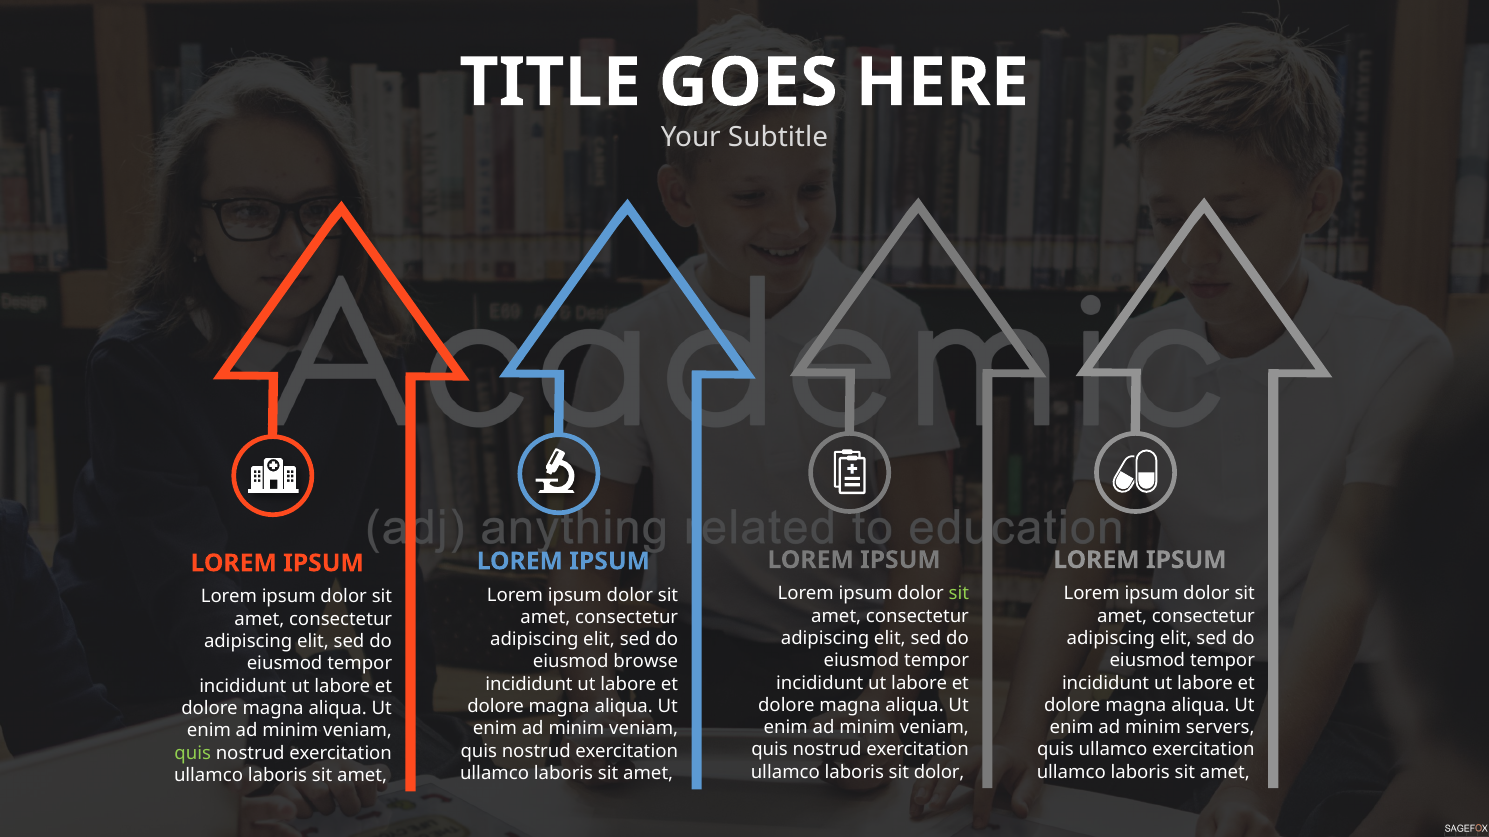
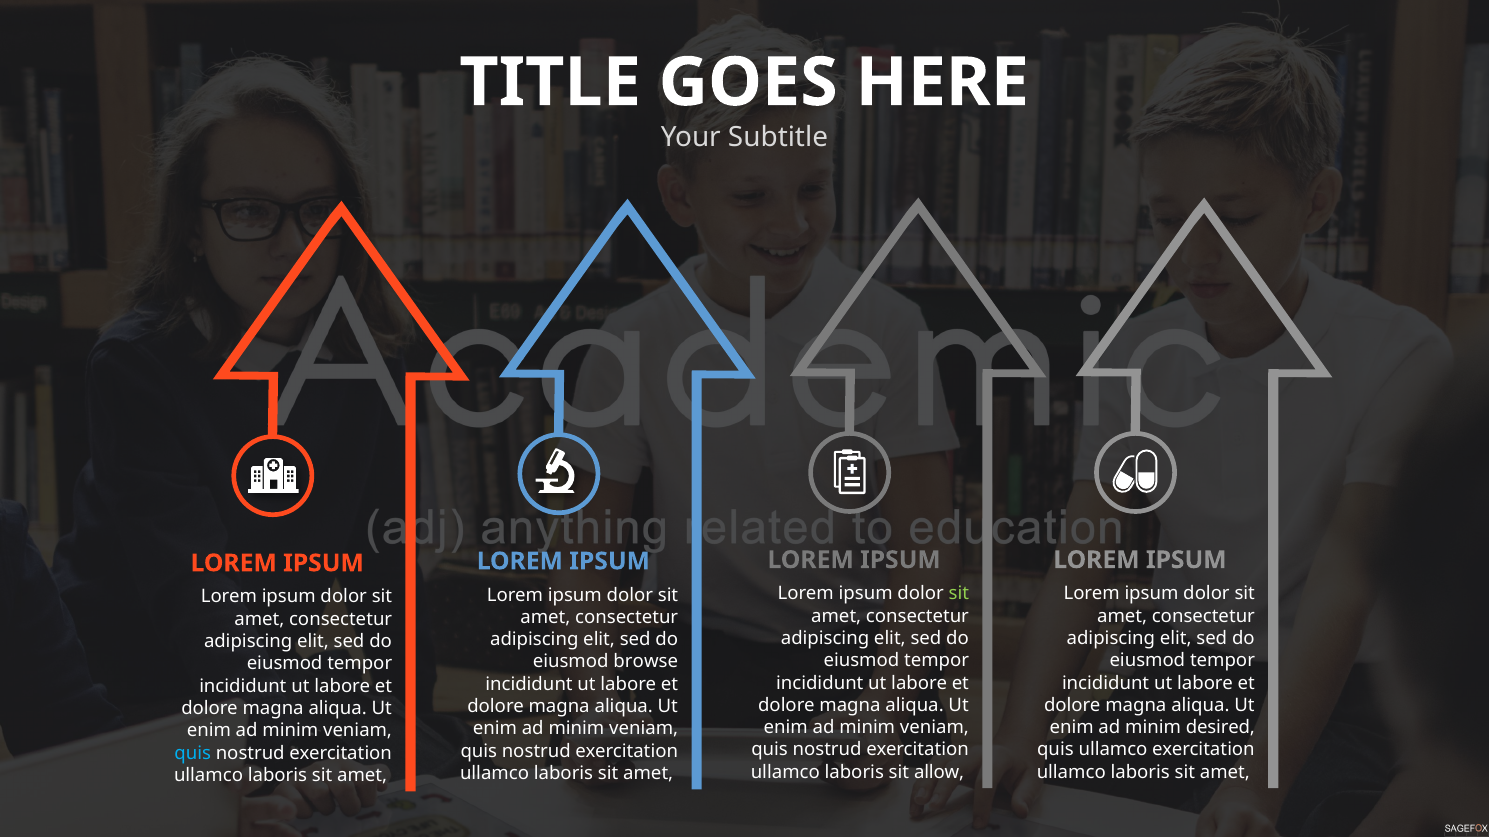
servers: servers -> desired
quis at (193, 754) colour: light green -> light blue
sit dolor: dolor -> allow
